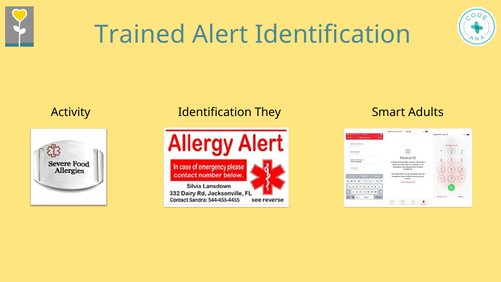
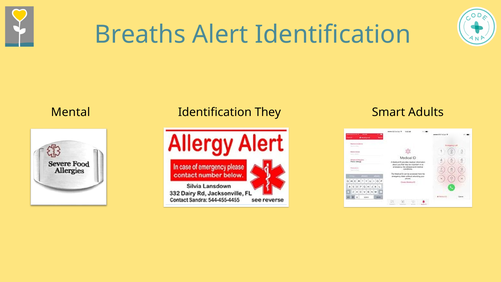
Trained: Trained -> Breaths
Activity: Activity -> Mental
